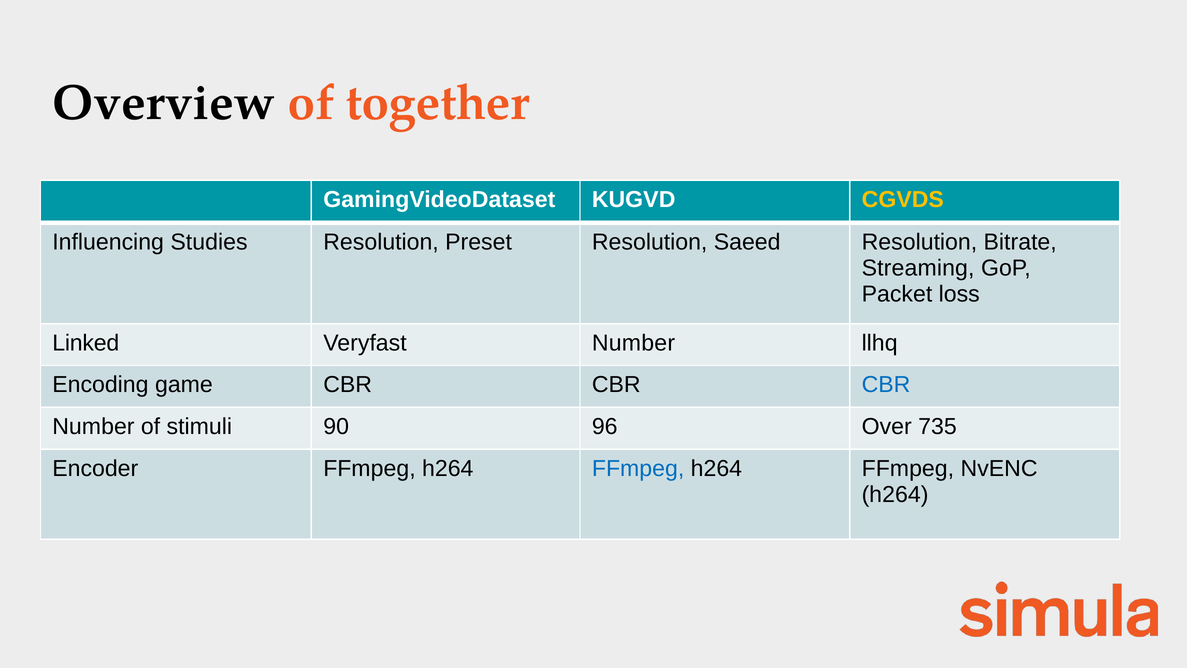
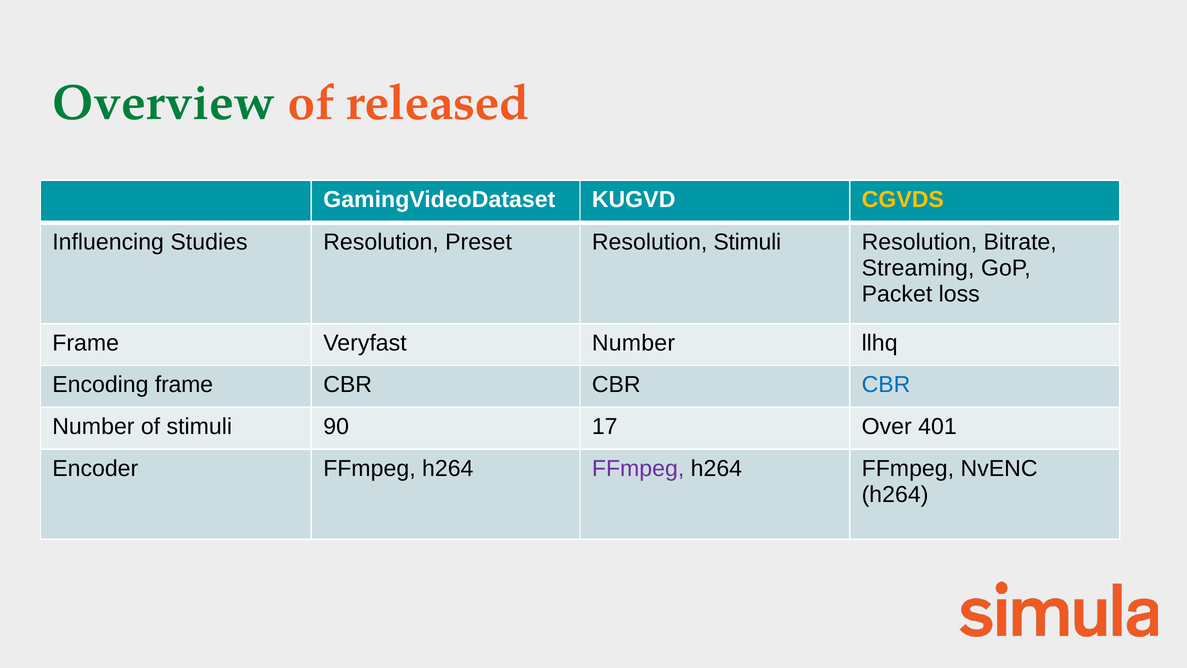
Overview colour: black -> green
together: together -> released
Resolution Saeed: Saeed -> Stimuli
Linked at (86, 343): Linked -> Frame
Encoding game: game -> frame
96: 96 -> 17
735: 735 -> 401
FFmpeg at (638, 468) colour: blue -> purple
